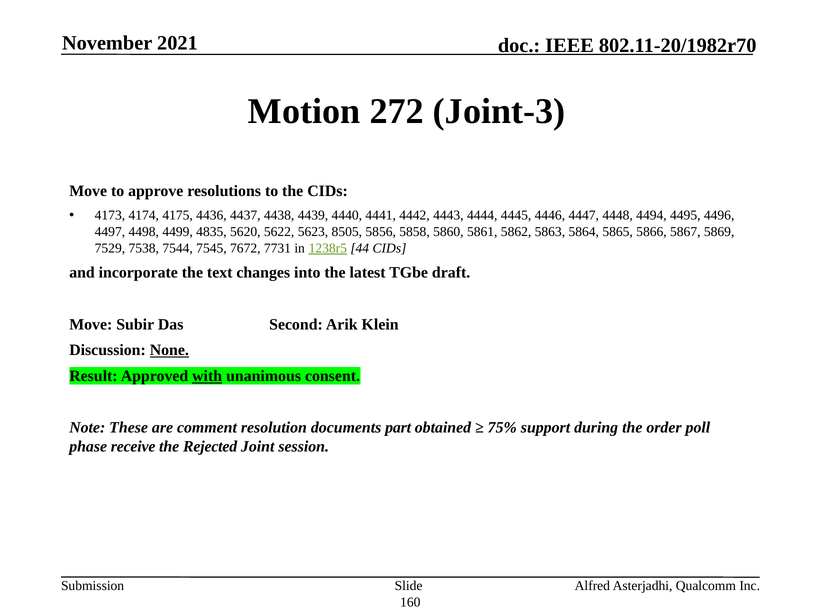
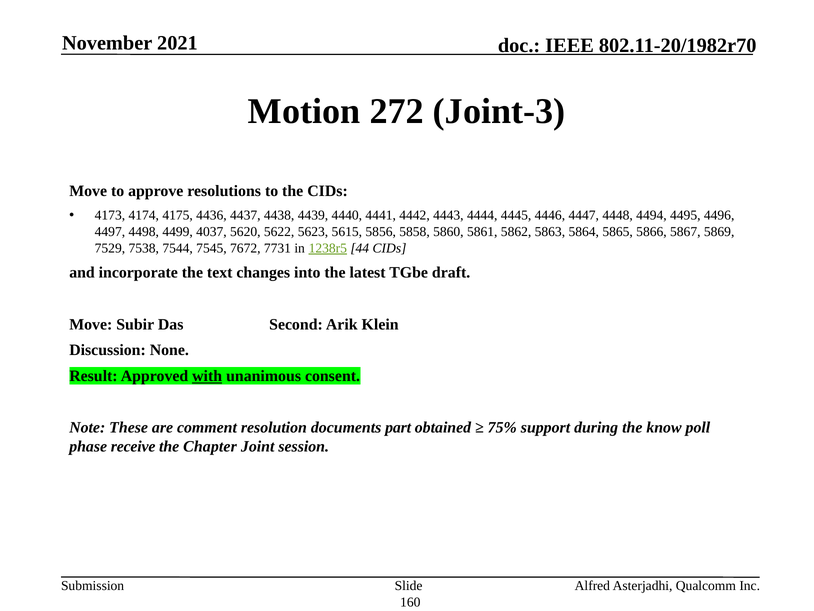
4835: 4835 -> 4037
8505: 8505 -> 5615
None underline: present -> none
order: order -> know
Rejected: Rejected -> Chapter
